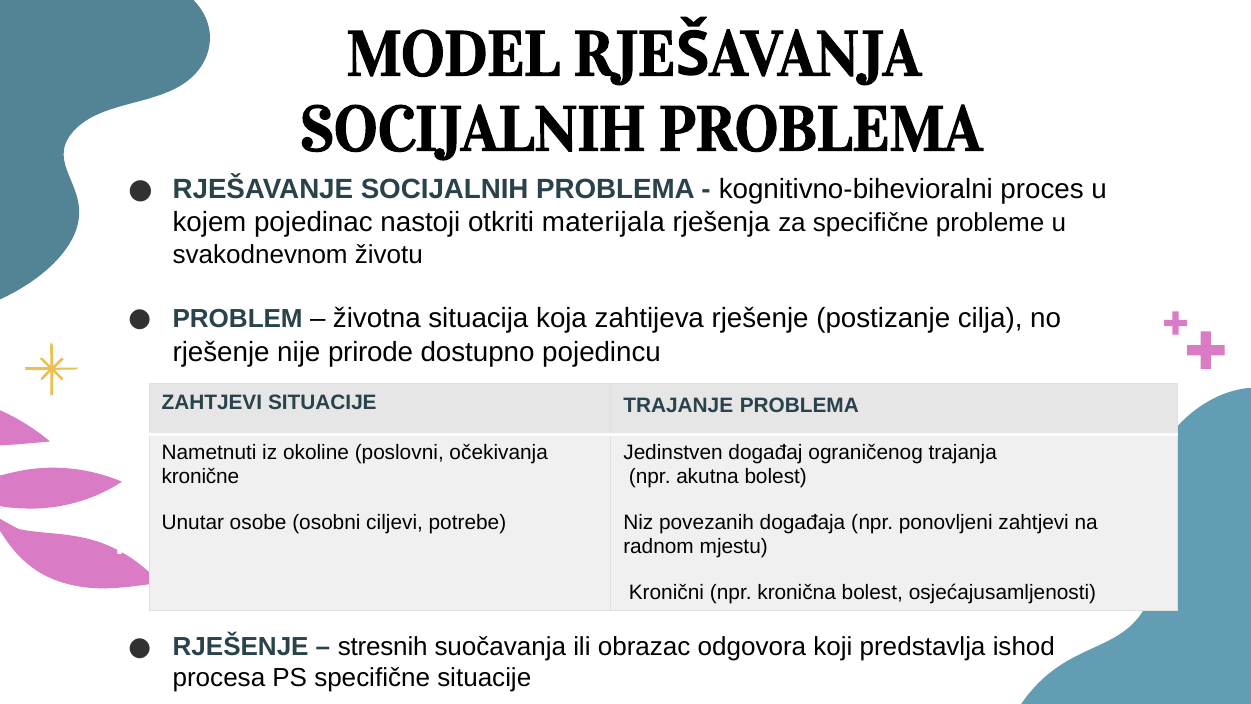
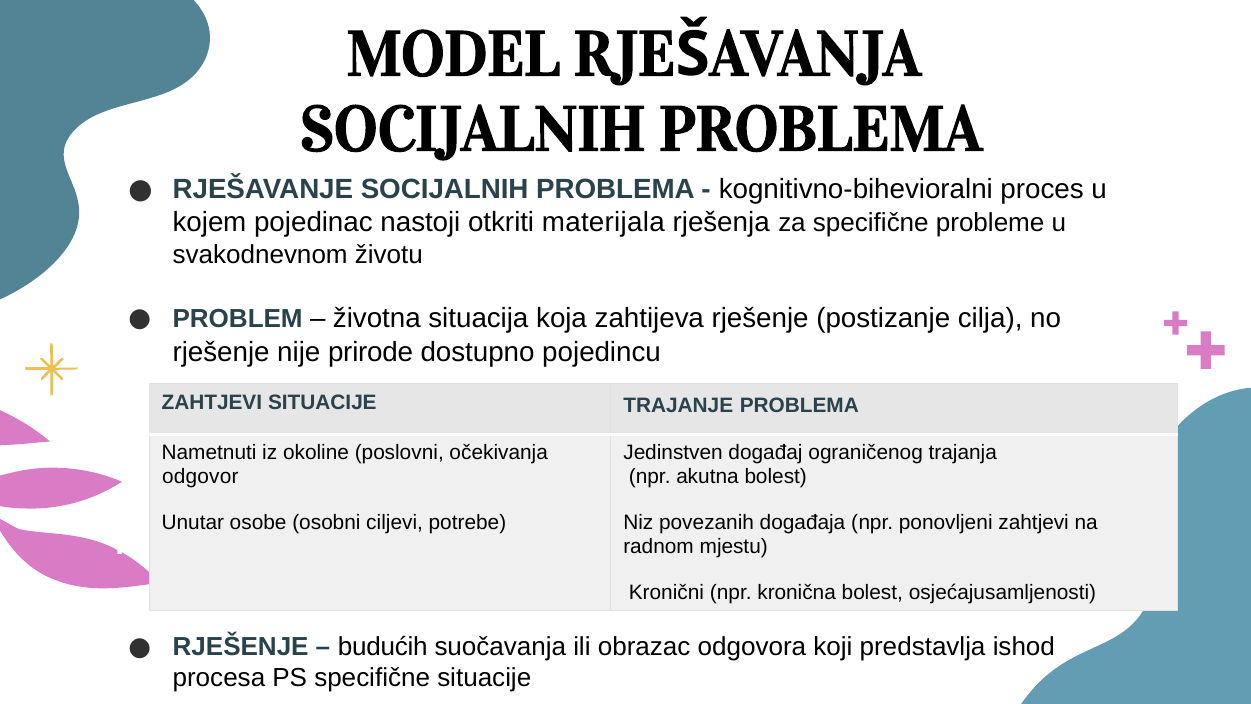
kronične: kronične -> odgovor
stresnih: stresnih -> budućih
